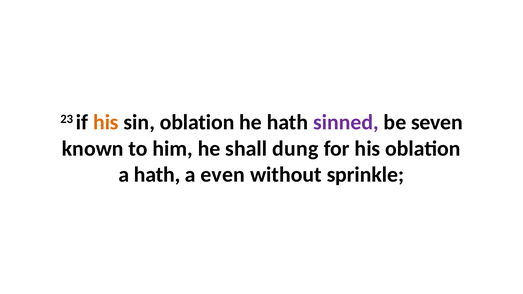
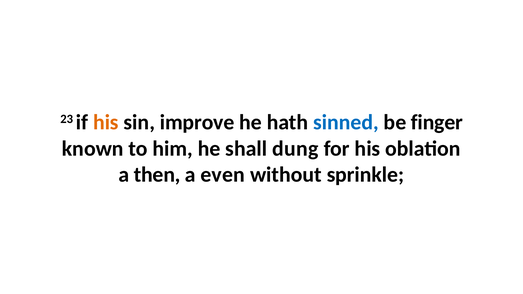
sin oblation: oblation -> improve
sinned colour: purple -> blue
seven: seven -> finger
a hath: hath -> then
